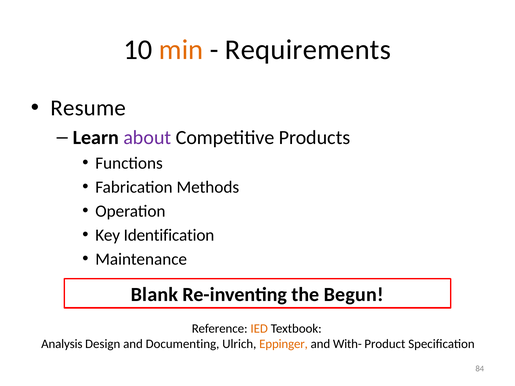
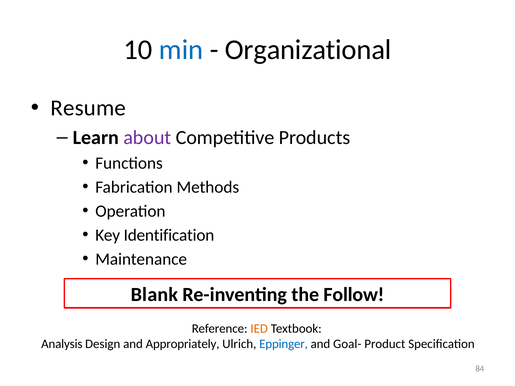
min colour: orange -> blue
Requirements: Requirements -> Organizational
Begun: Begun -> Follow
Documenting: Documenting -> Appropriately
Eppinger colour: orange -> blue
With-: With- -> Goal-
